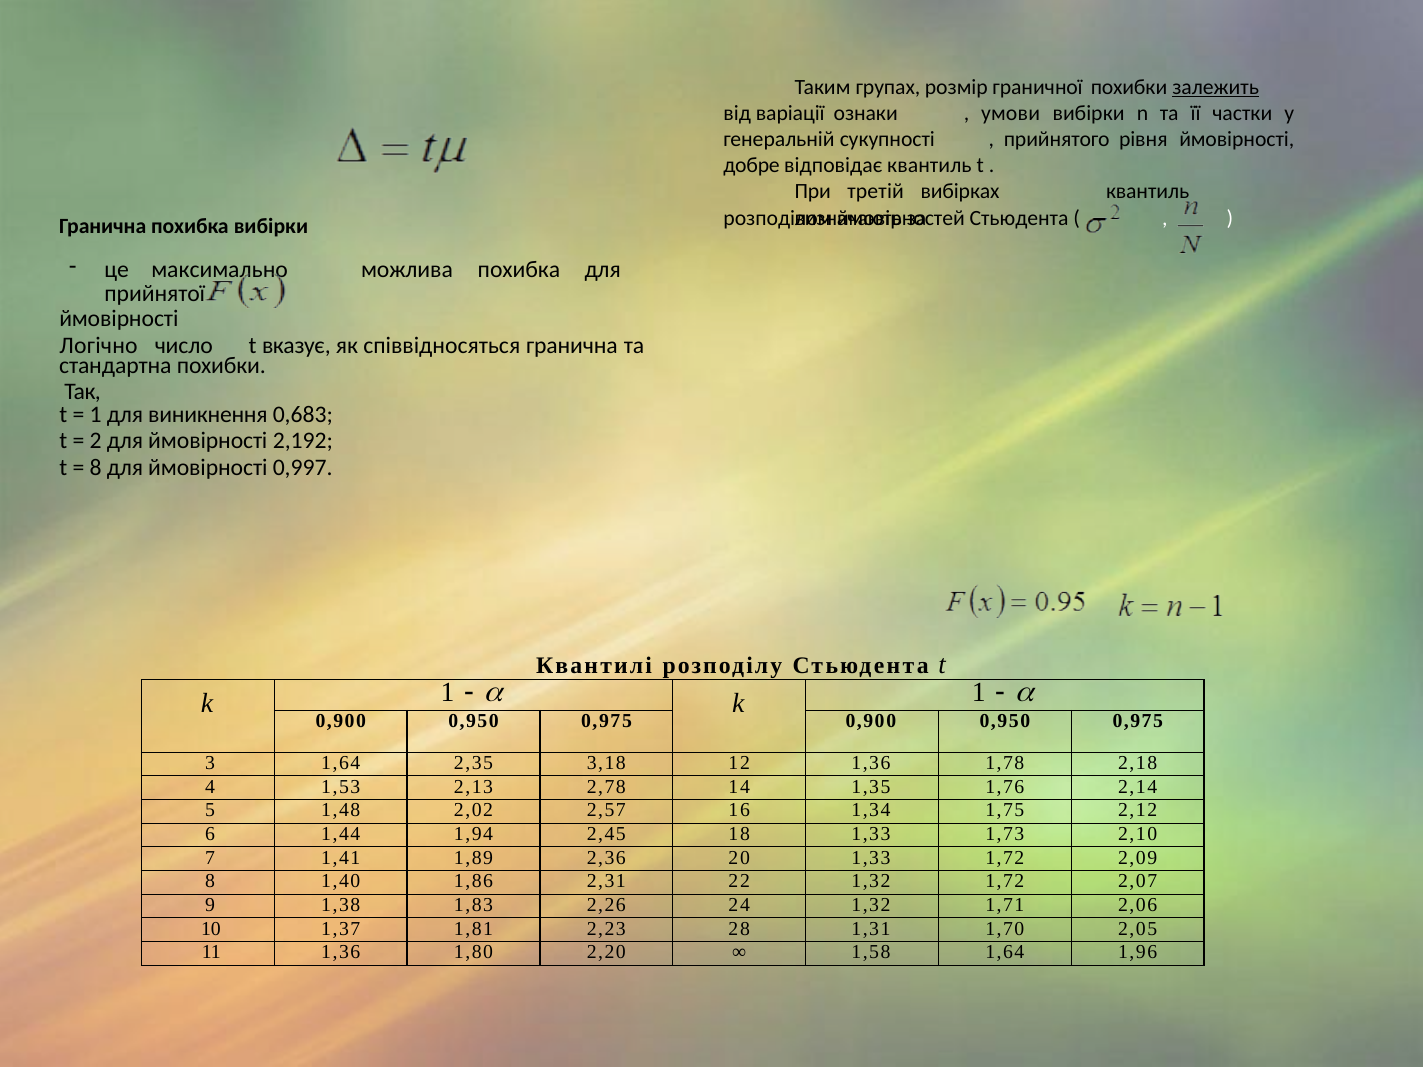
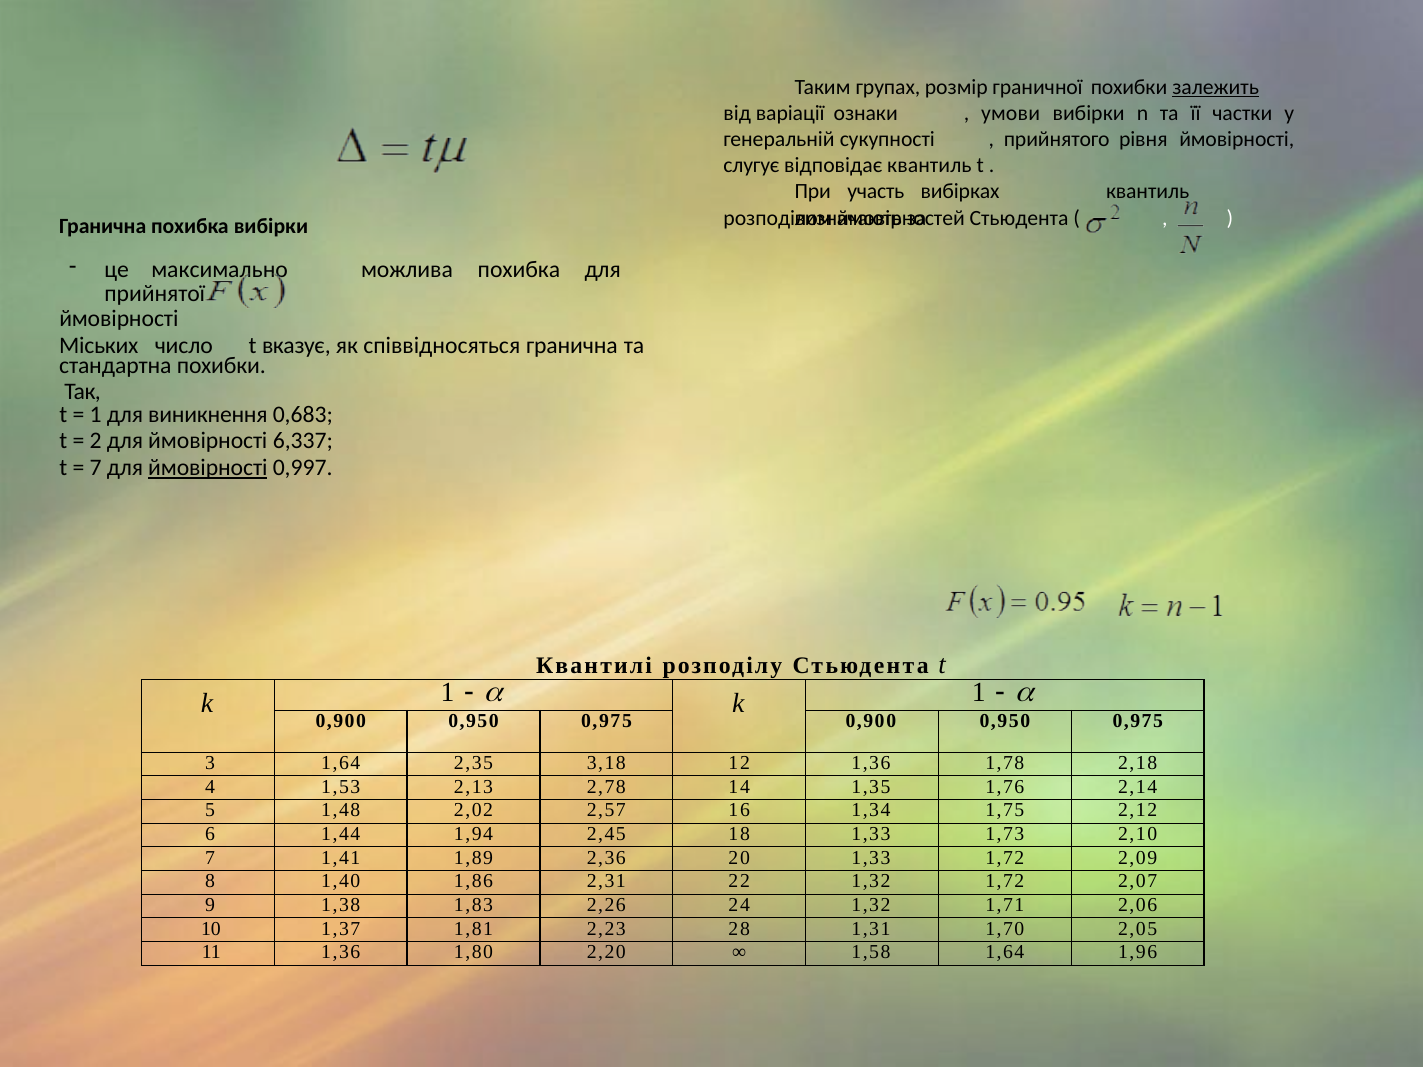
добре: добре -> слугує
третій: третій -> участь
Логічно: Логічно -> Міських
2,192: 2,192 -> 6,337
8 at (96, 468): 8 -> 7
ймовірності at (208, 468) underline: none -> present
